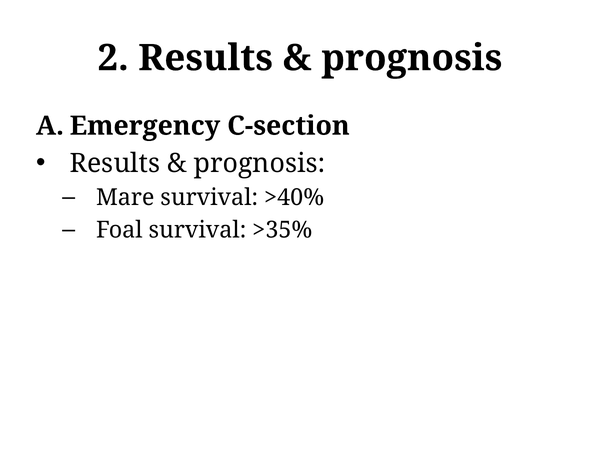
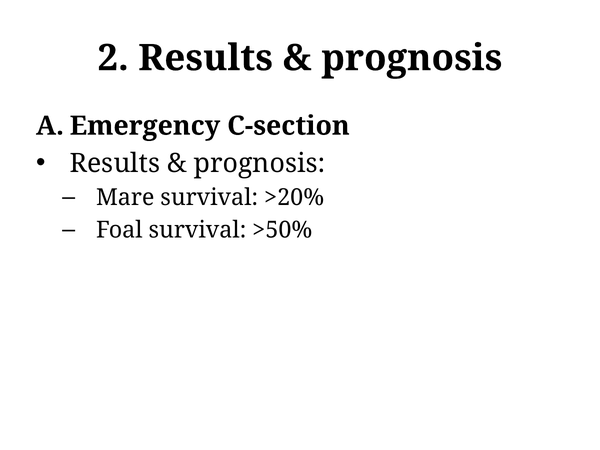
>40%: >40% -> >20%
>35%: >35% -> >50%
